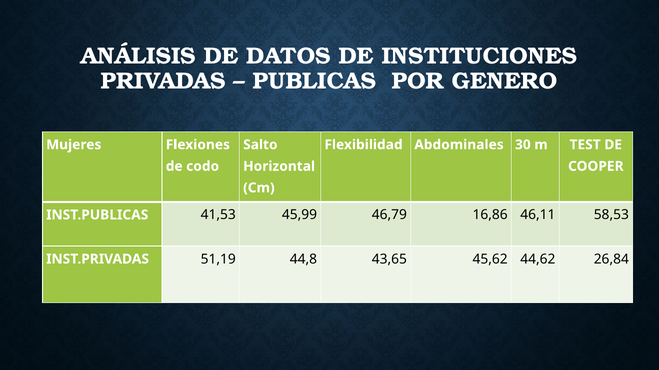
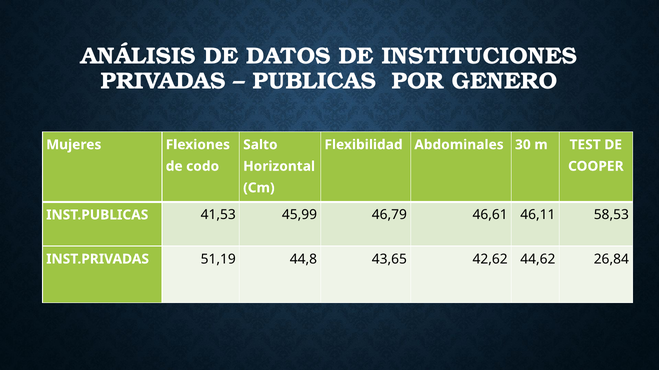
16,86: 16,86 -> 46,61
45,62: 45,62 -> 42,62
